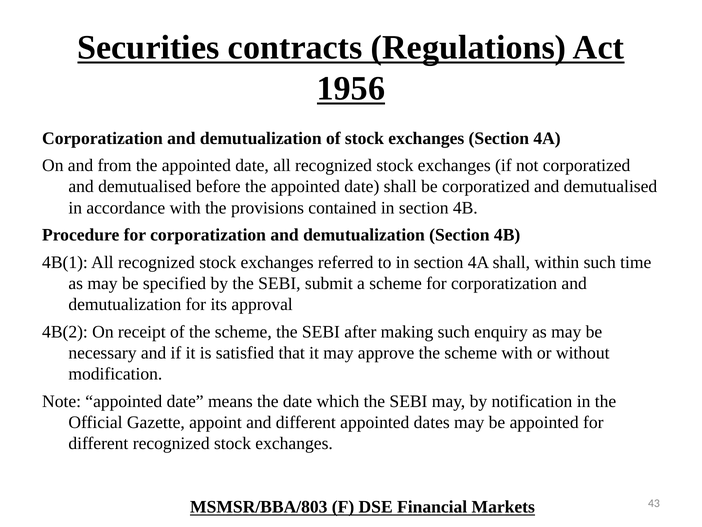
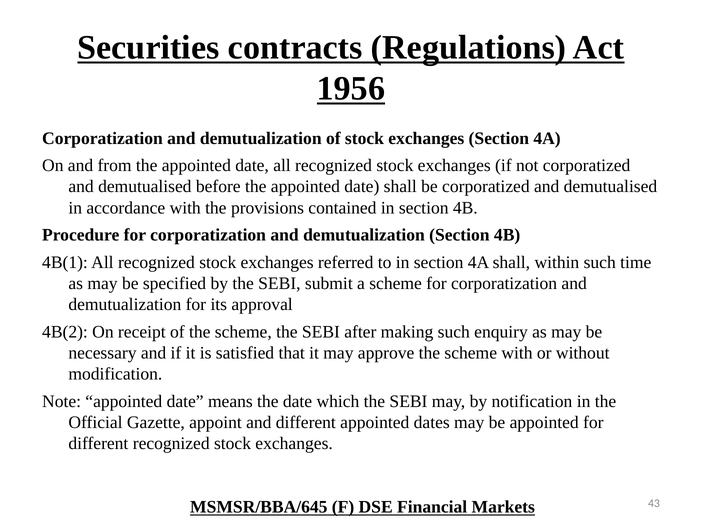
MSMSR/BBA/803: MSMSR/BBA/803 -> MSMSR/BBA/645
